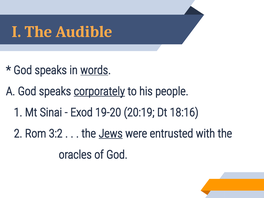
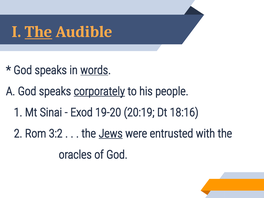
The at (38, 32) underline: none -> present
